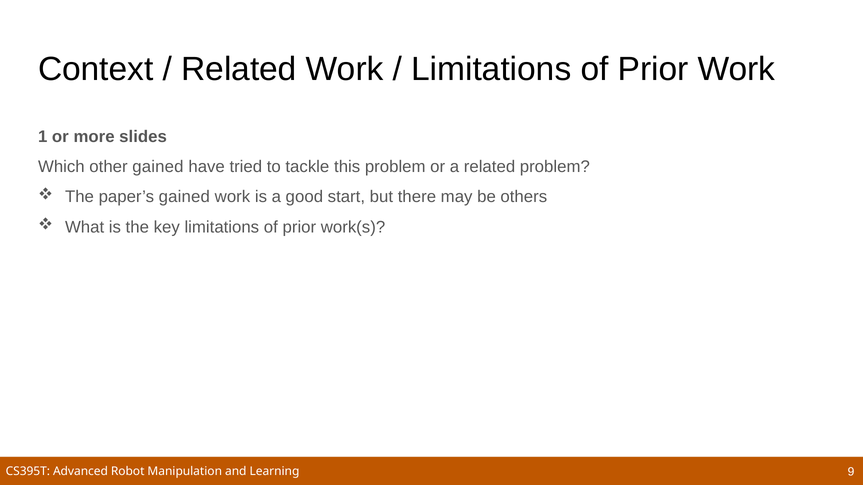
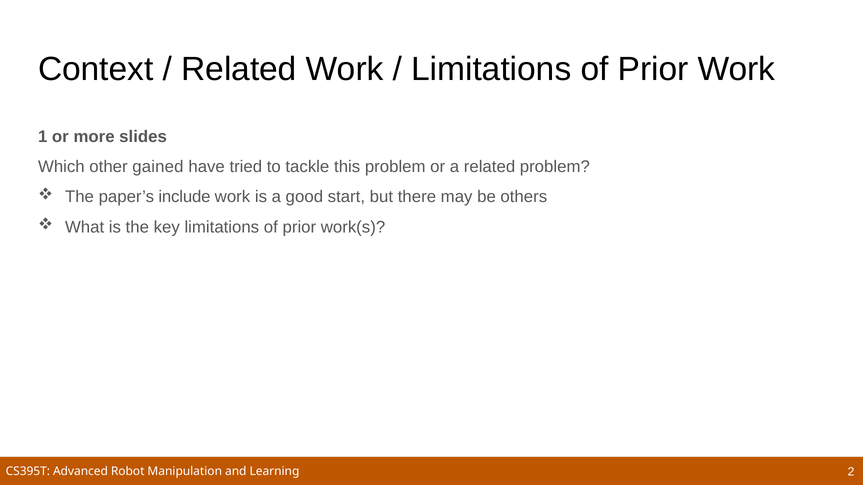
paper’s gained: gained -> include
9: 9 -> 2
